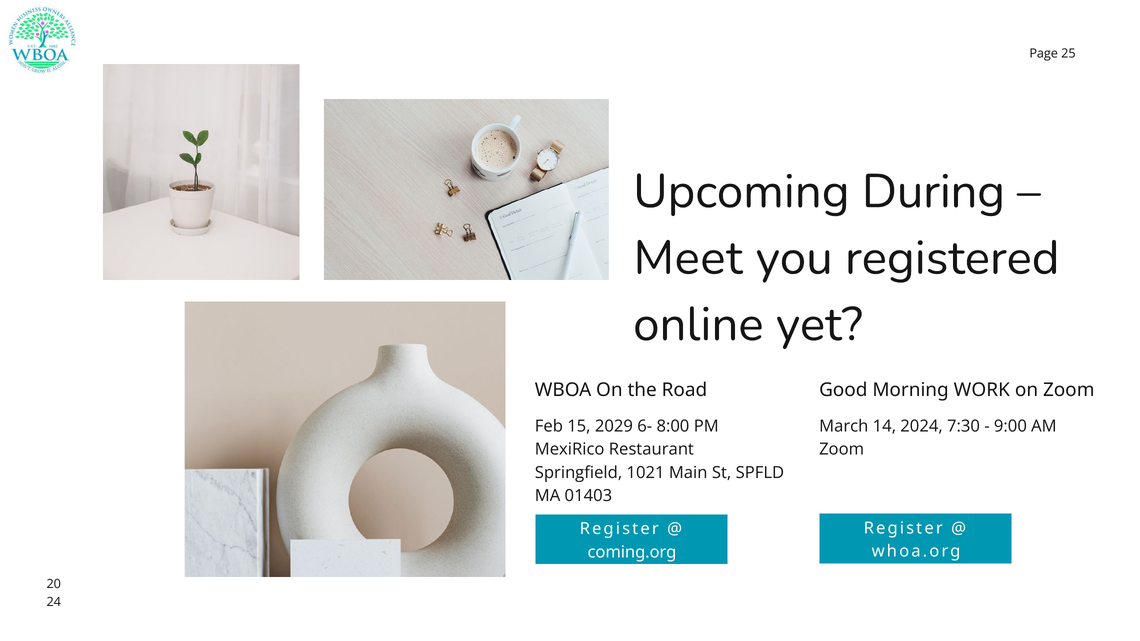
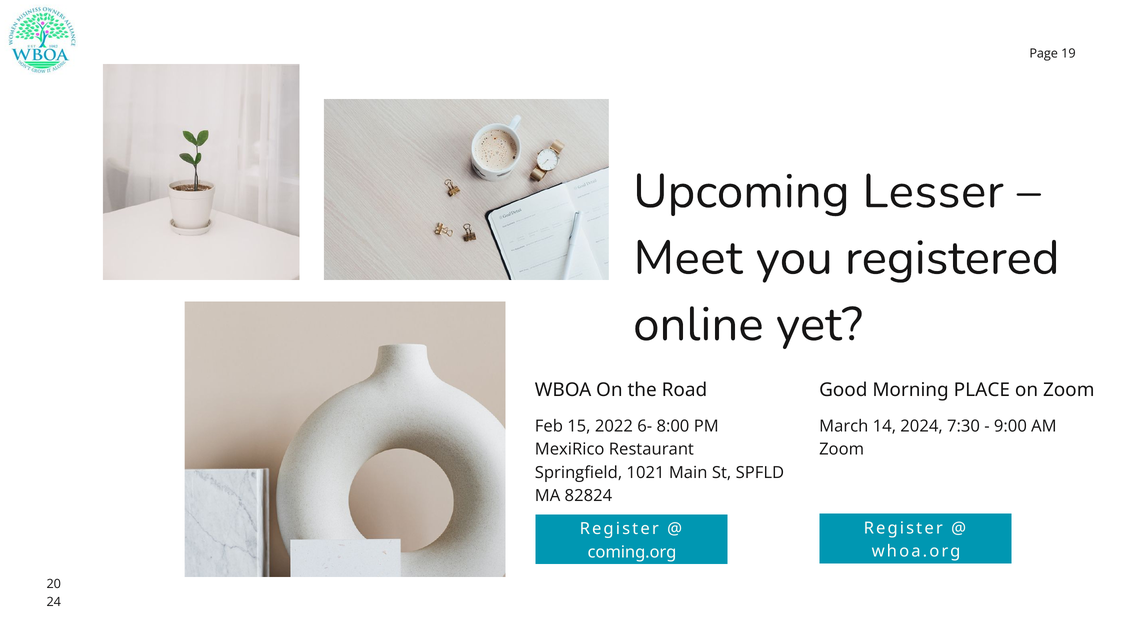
25: 25 -> 19
During: During -> Lesser
WORK: WORK -> PLACE
2029: 2029 -> 2022
01403: 01403 -> 82824
